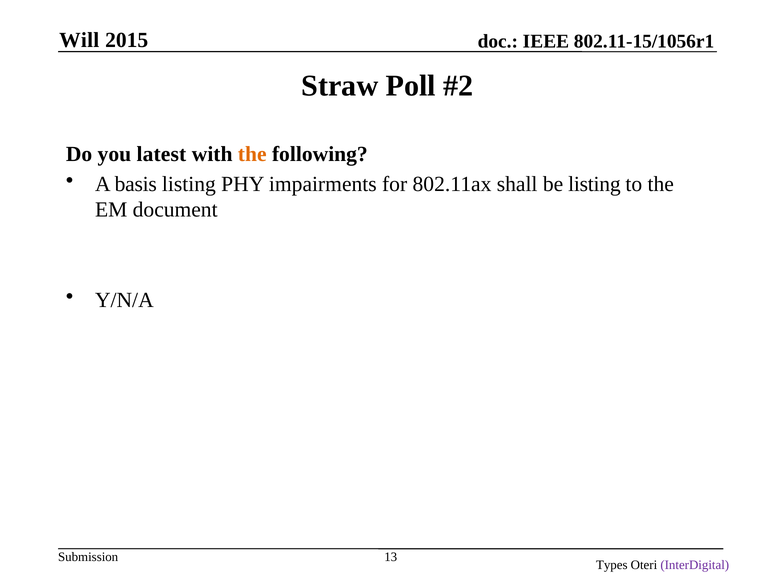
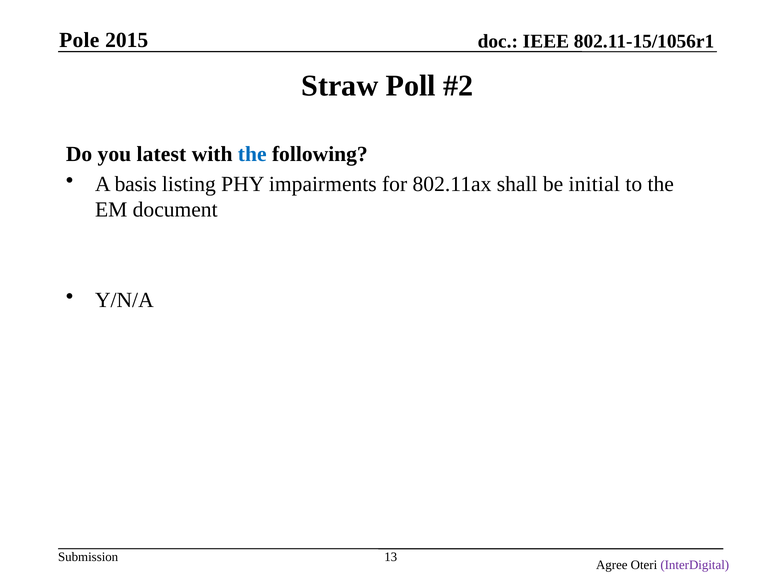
Will: Will -> Pole
the at (252, 154) colour: orange -> blue
be listing: listing -> initial
Types: Types -> Agree
